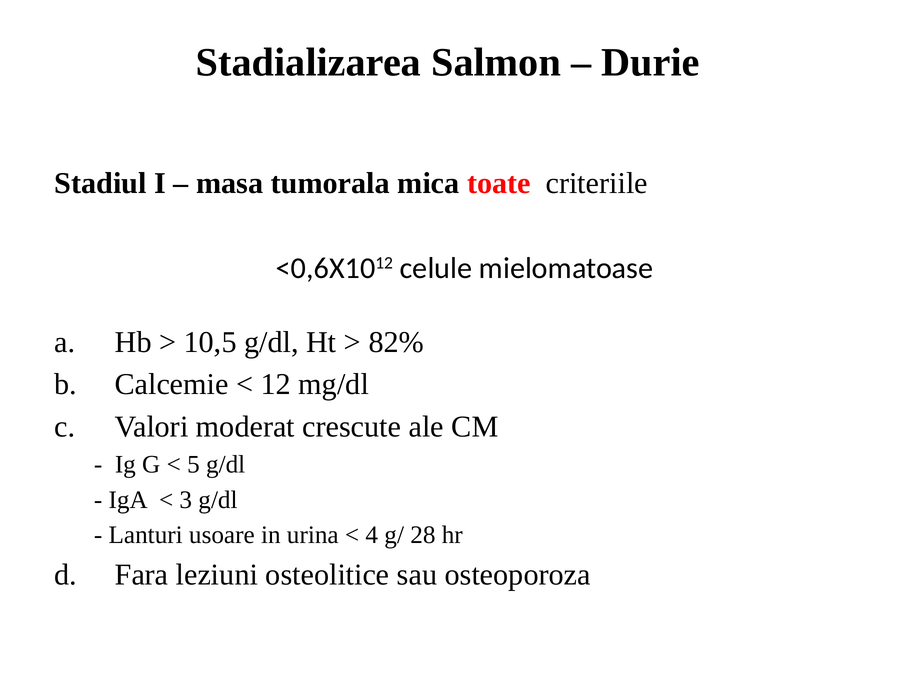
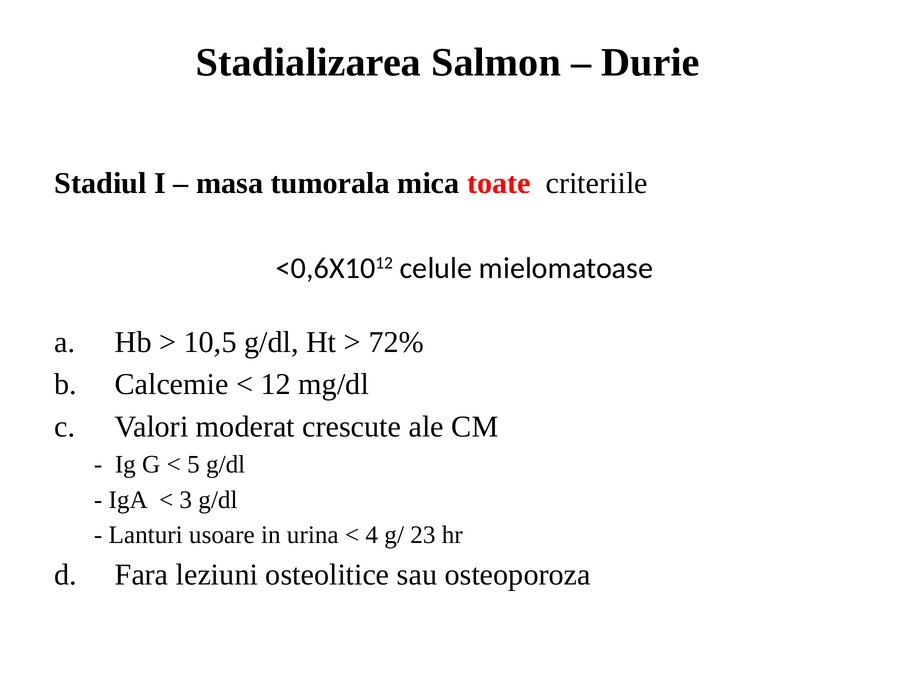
82%: 82% -> 72%
28: 28 -> 23
